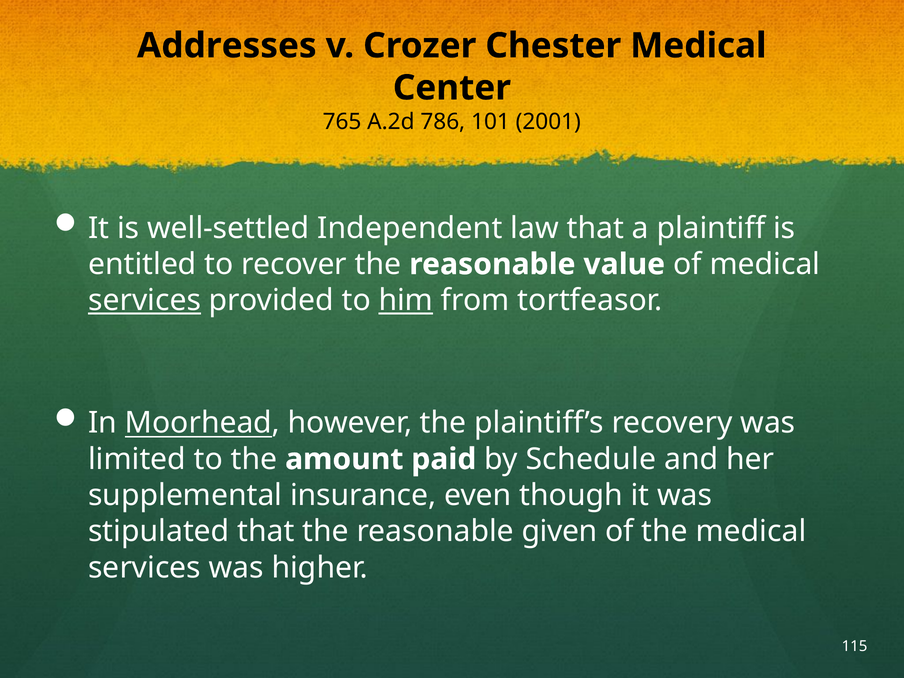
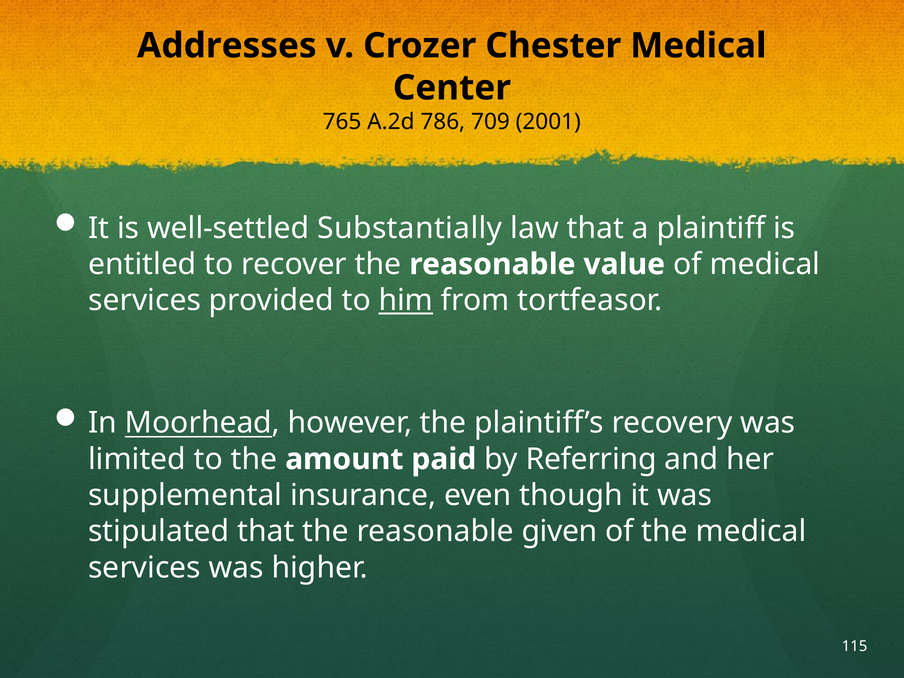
101: 101 -> 709
Independent: Independent -> Substantially
services at (145, 300) underline: present -> none
Schedule: Schedule -> Referring
